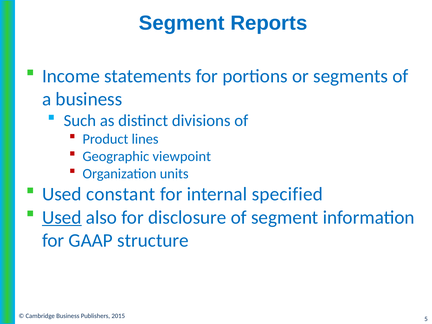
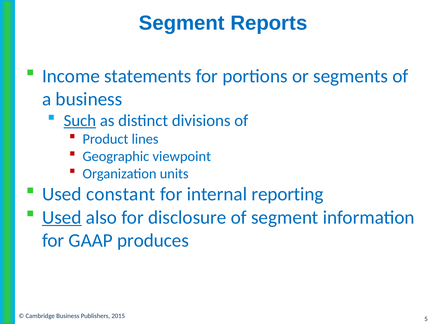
Such underline: none -> present
specified: specified -> reporting
structure: structure -> produces
